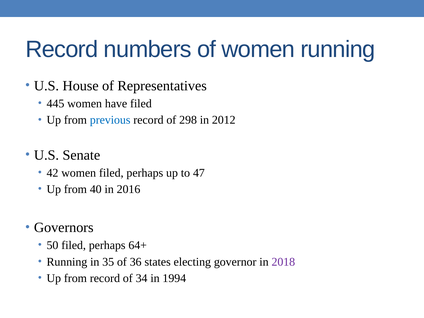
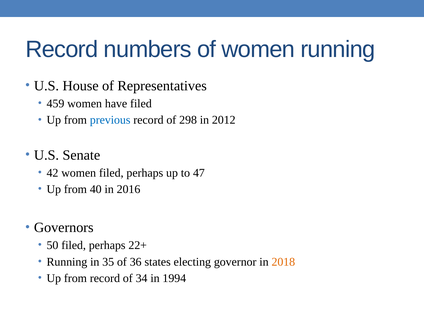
445: 445 -> 459
64+: 64+ -> 22+
2018 colour: purple -> orange
